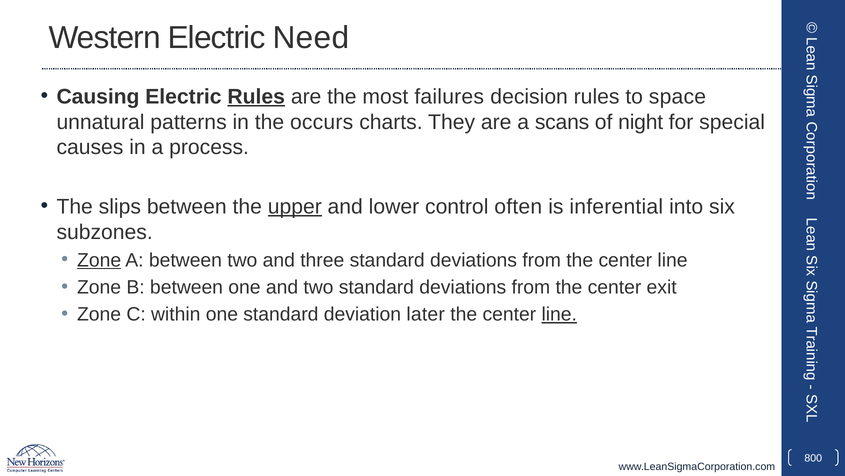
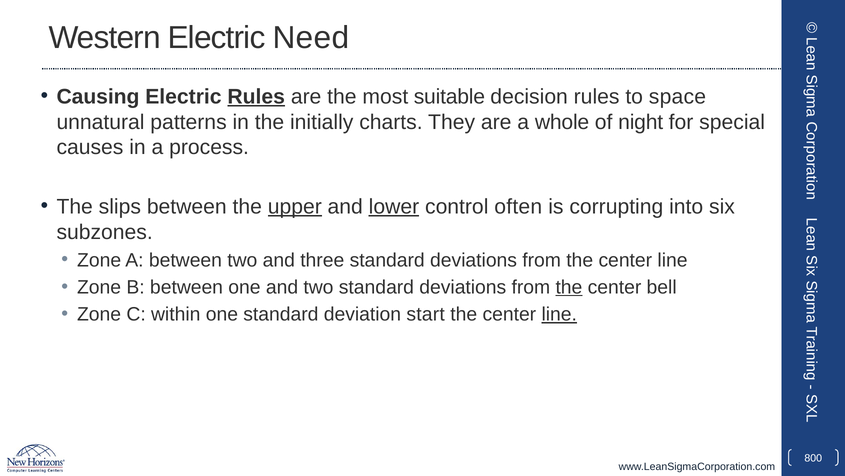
failures: failures -> suitable
occurs: occurs -> initially
scans: scans -> whole
lower underline: none -> present
inferential: inferential -> corrupting
Zone at (99, 260) underline: present -> none
the at (569, 287) underline: none -> present
exit: exit -> bell
later: later -> start
